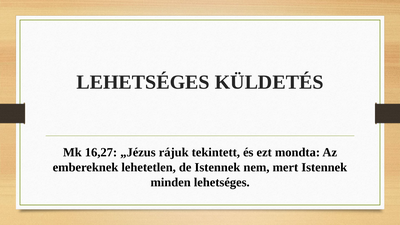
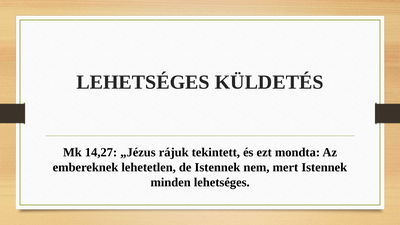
16,27: 16,27 -> 14,27
